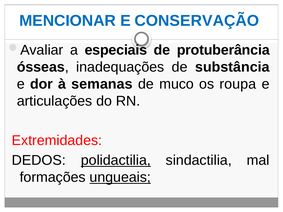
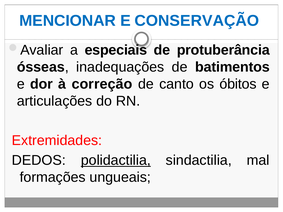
substância: substância -> batimentos
semanas: semanas -> correção
muco: muco -> canto
roupa: roupa -> óbitos
ungueais underline: present -> none
